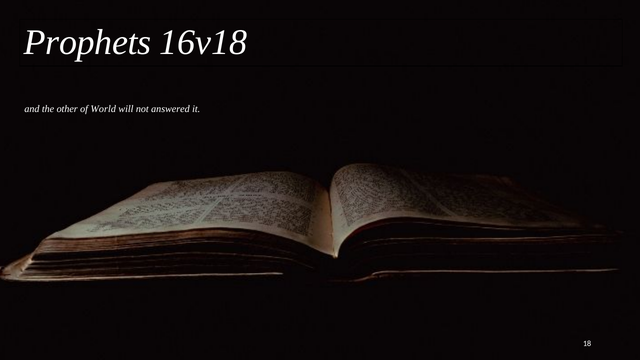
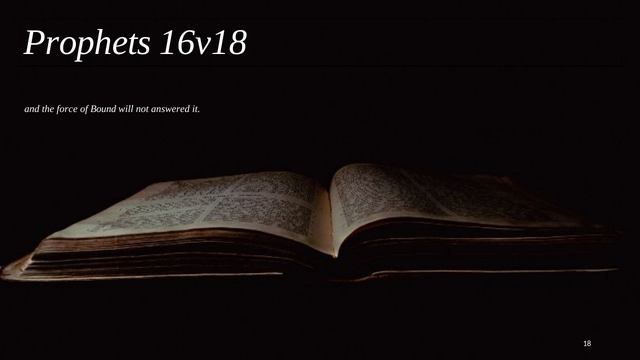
other: other -> force
World: World -> Bound
